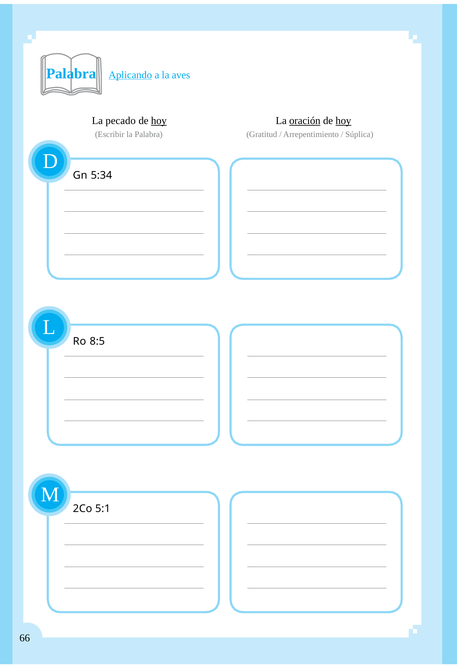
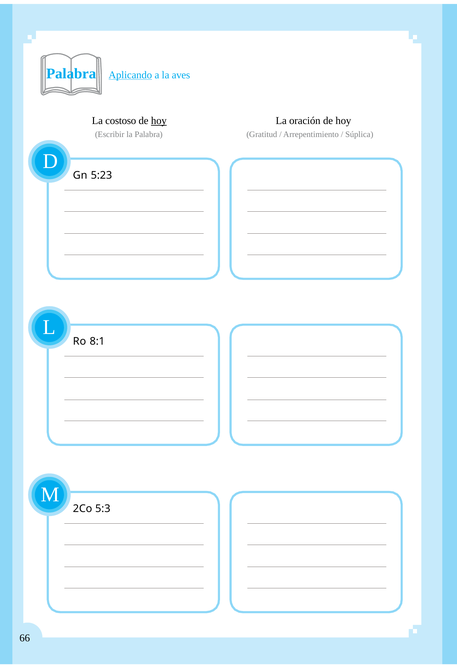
pecado: pecado -> costoso
oración underline: present -> none
hoy at (343, 121) underline: present -> none
5:34: 5:34 -> 5:23
8:5: 8:5 -> 8:1
5:1: 5:1 -> 5:3
